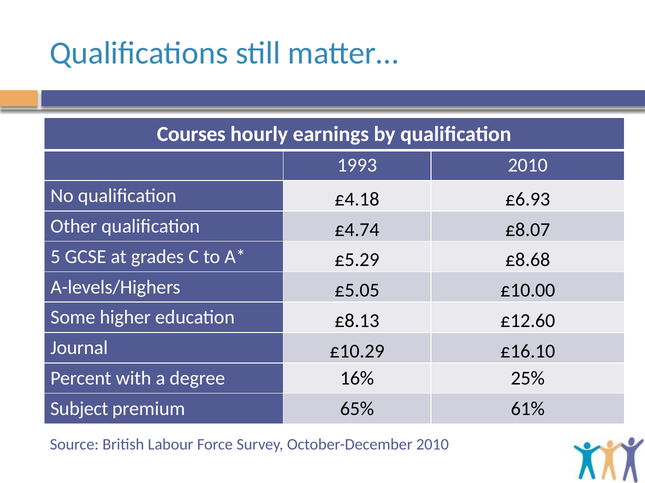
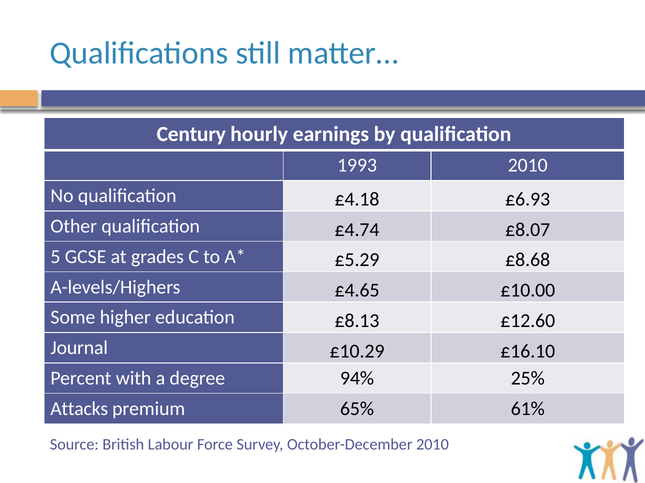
Courses: Courses -> Century
£5.05: £5.05 -> £4.65
16%: 16% -> 94%
Subject: Subject -> Attacks
